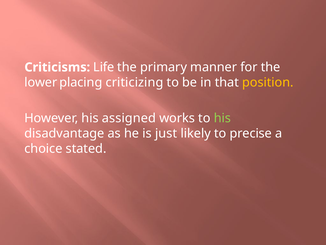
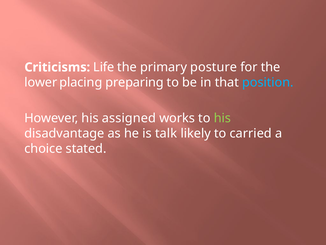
manner: manner -> posture
criticizing: criticizing -> preparing
position colour: yellow -> light blue
just: just -> talk
precise: precise -> carried
